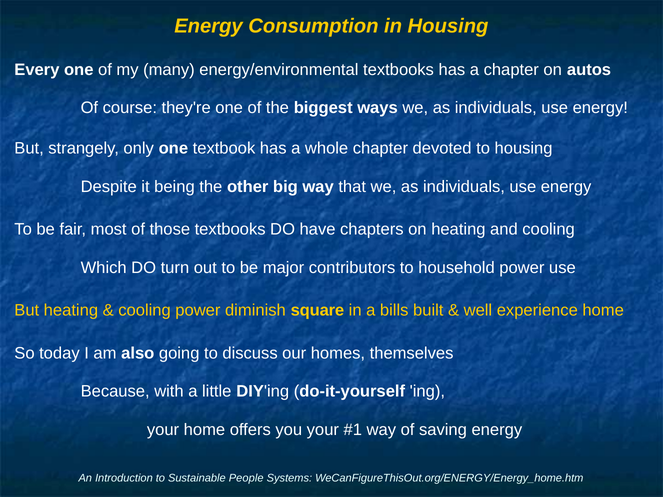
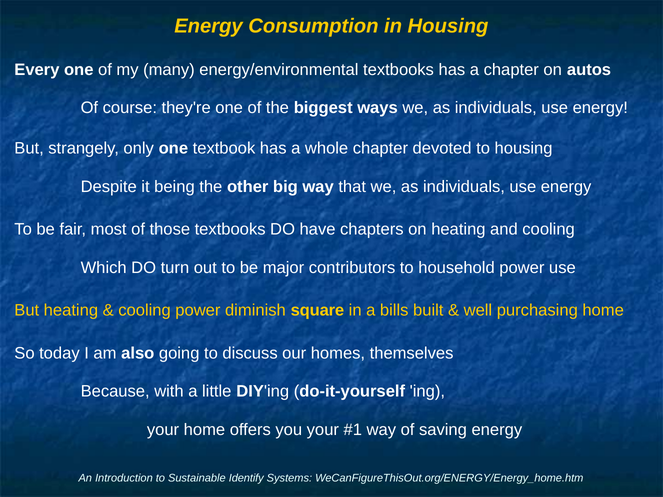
experience: experience -> purchasing
People: People -> Identify
